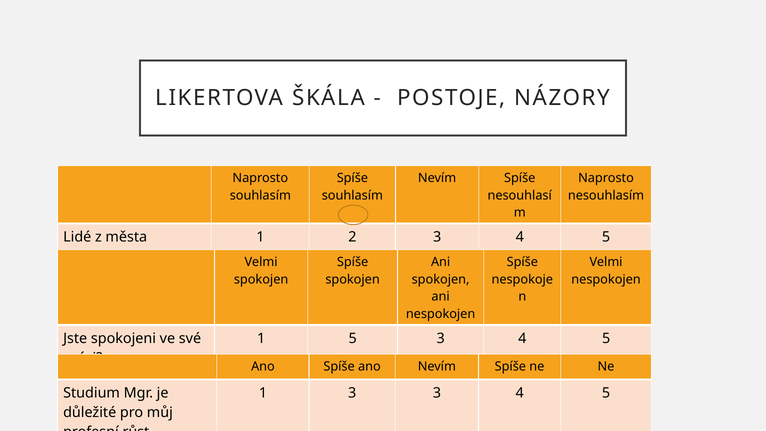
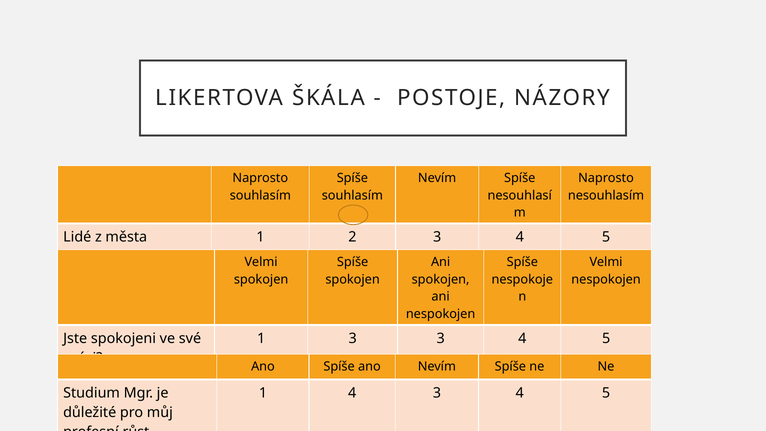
1 5: 5 -> 3
1 3: 3 -> 4
